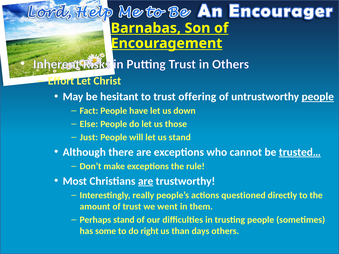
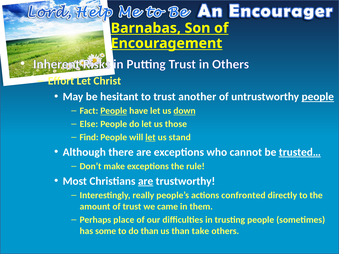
offering: offering -> another
People at (114, 111) underline: none -> present
down underline: none -> present
Just: Just -> Find
let at (150, 137) underline: none -> present
questioned: questioned -> confronted
went: went -> came
Perhaps stand: stand -> place
do right: right -> than
days: days -> take
